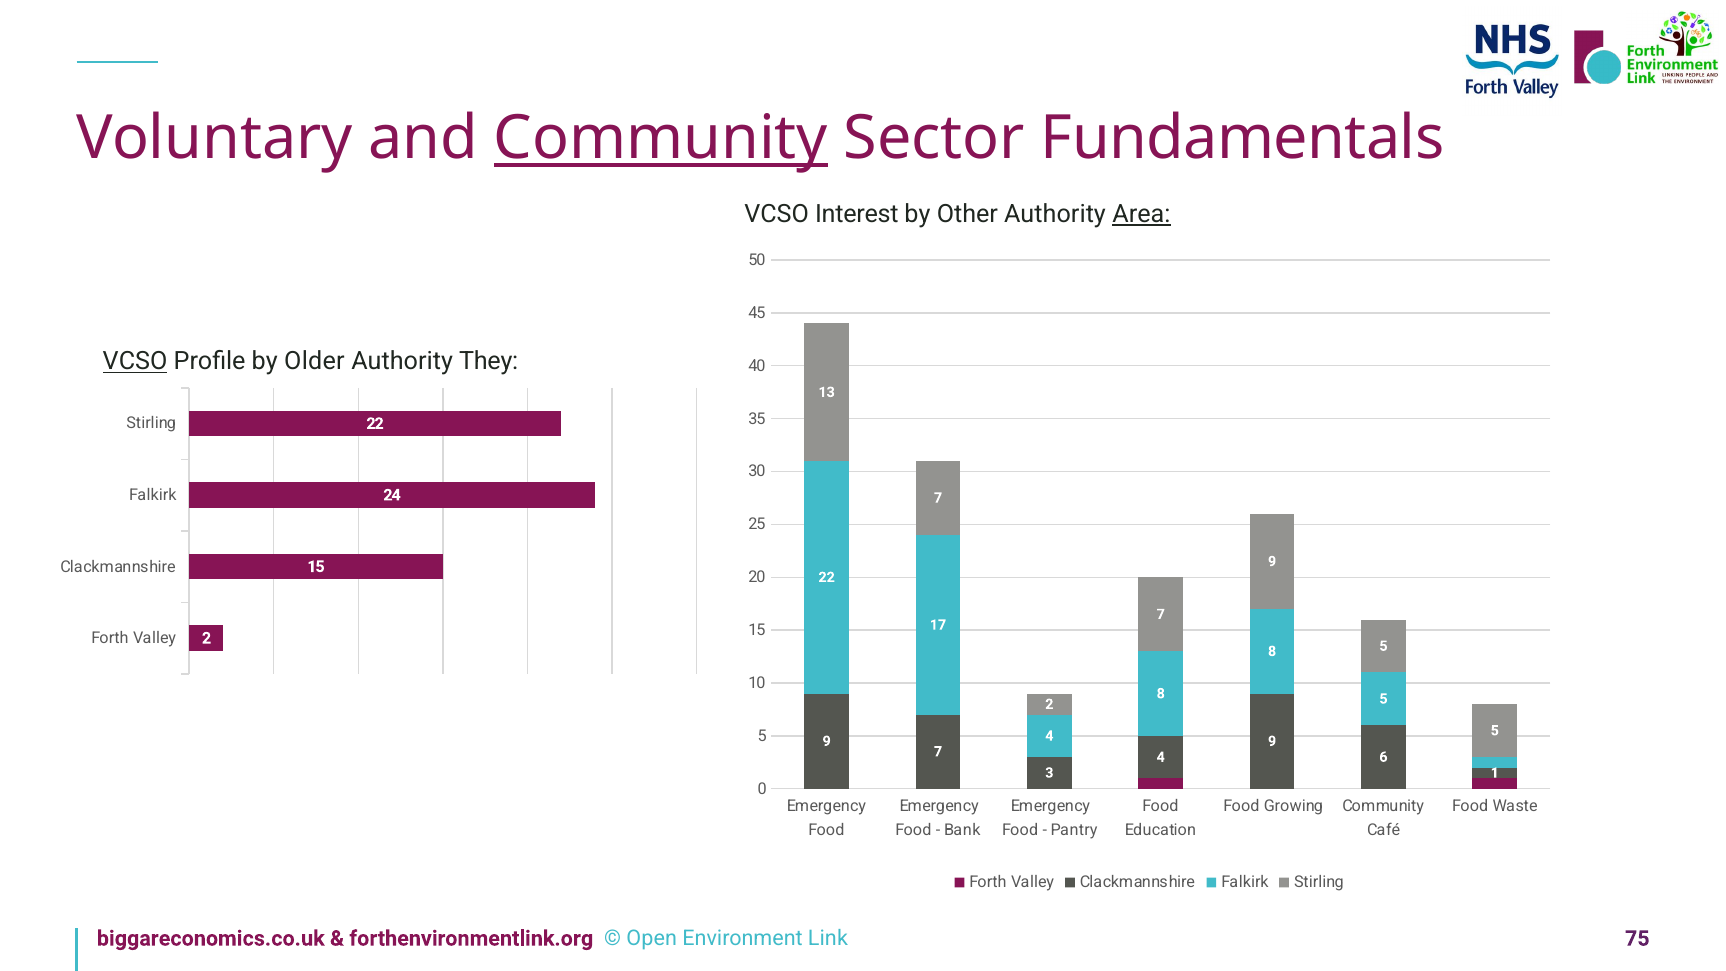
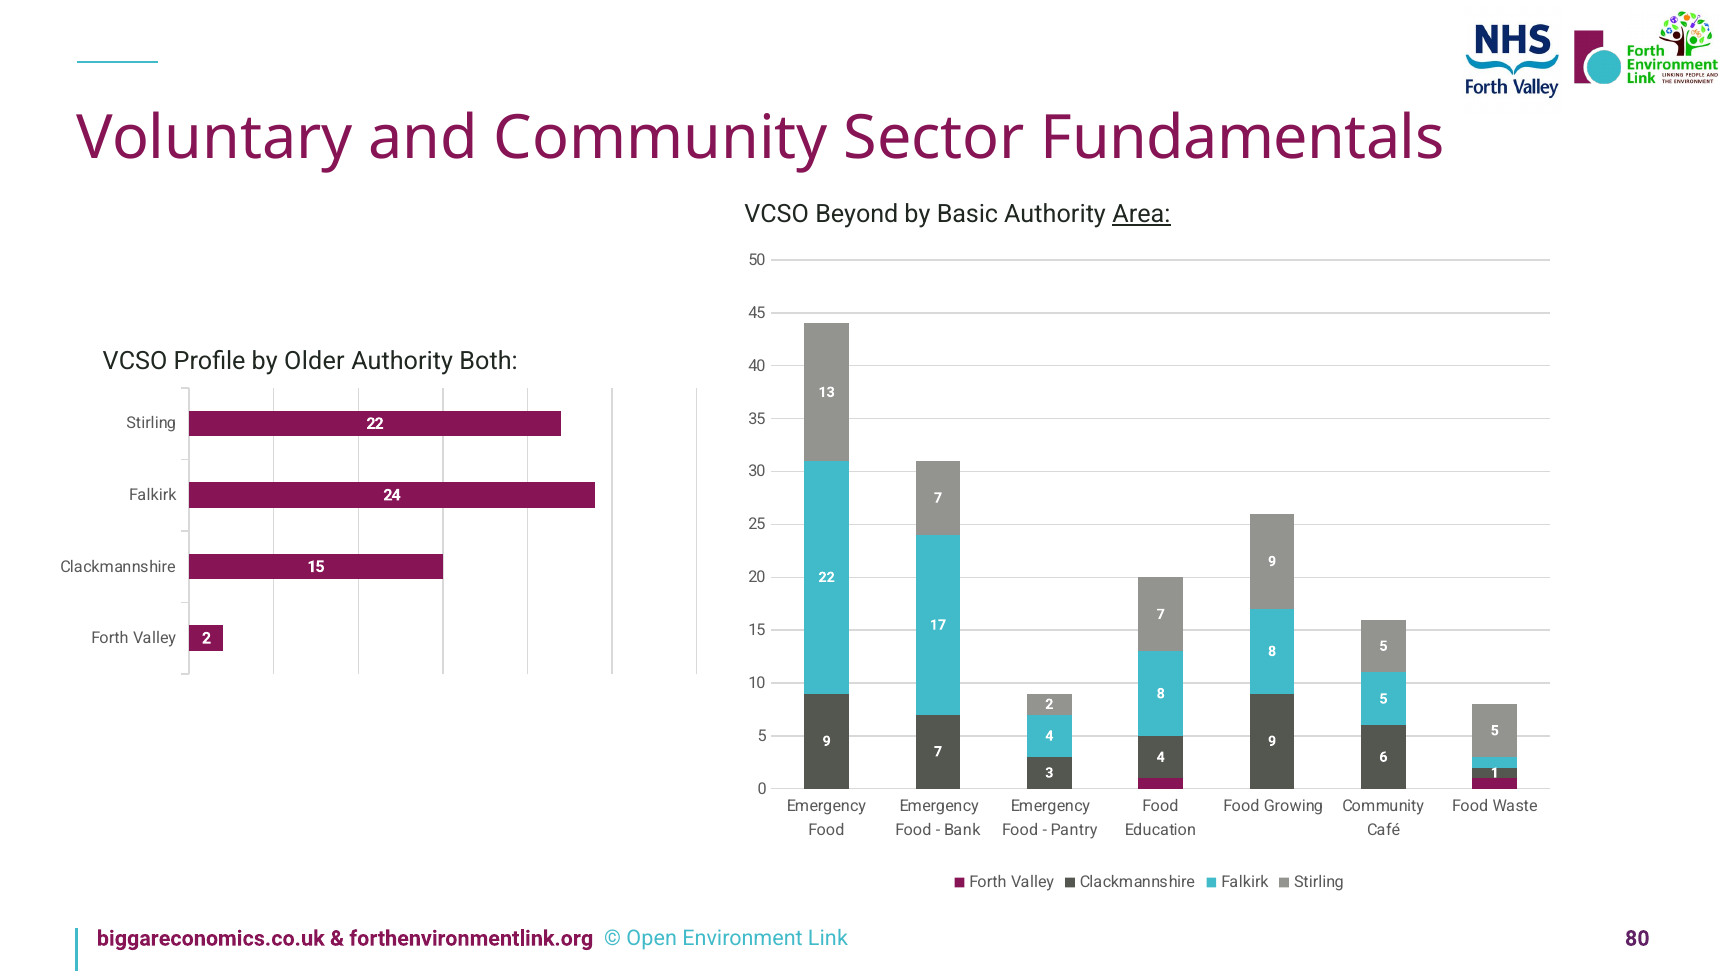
Community at (661, 138) underline: present -> none
Interest: Interest -> Beyond
Other: Other -> Basic
VCSO at (135, 362) underline: present -> none
They: They -> Both
75: 75 -> 80
